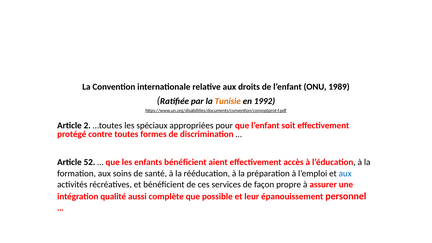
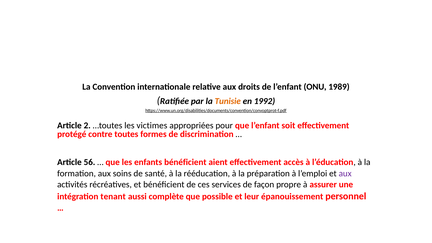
spéciaux: spéciaux -> victimes
52: 52 -> 56
aux at (345, 173) colour: blue -> purple
qualité: qualité -> tenant
